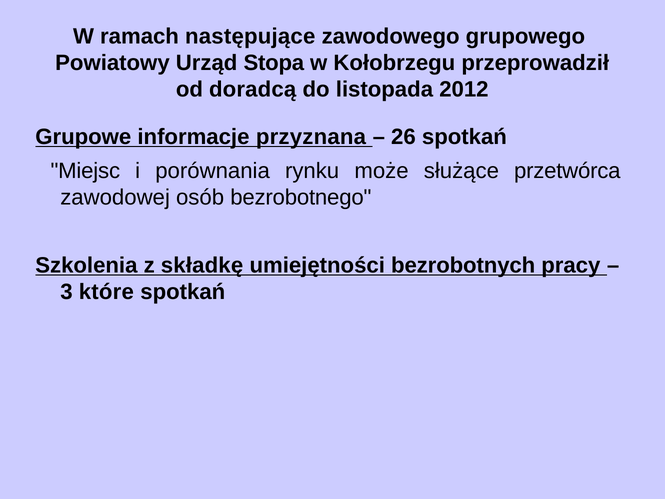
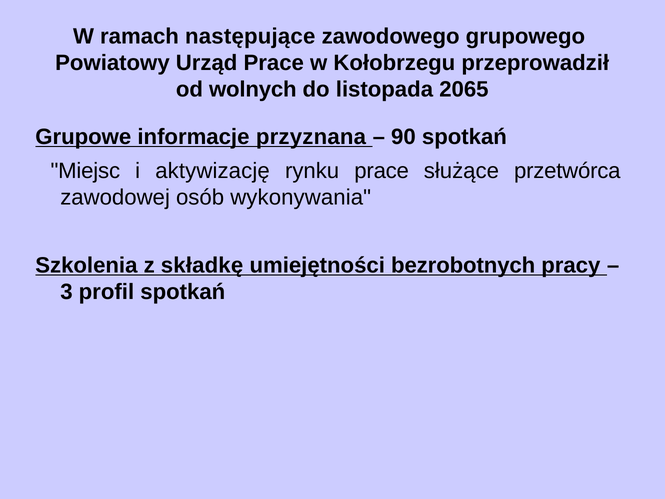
Urząd Stopa: Stopa -> Prace
doradcą: doradcą -> wolnych
2012: 2012 -> 2065
26: 26 -> 90
porównania: porównania -> aktywizację
rynku może: może -> prace
bezrobotnego: bezrobotnego -> wykonywania
które: które -> profil
